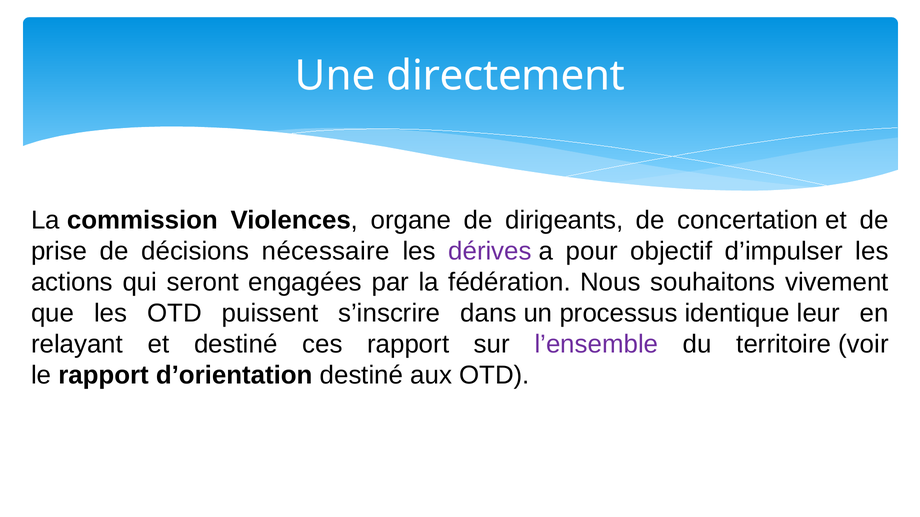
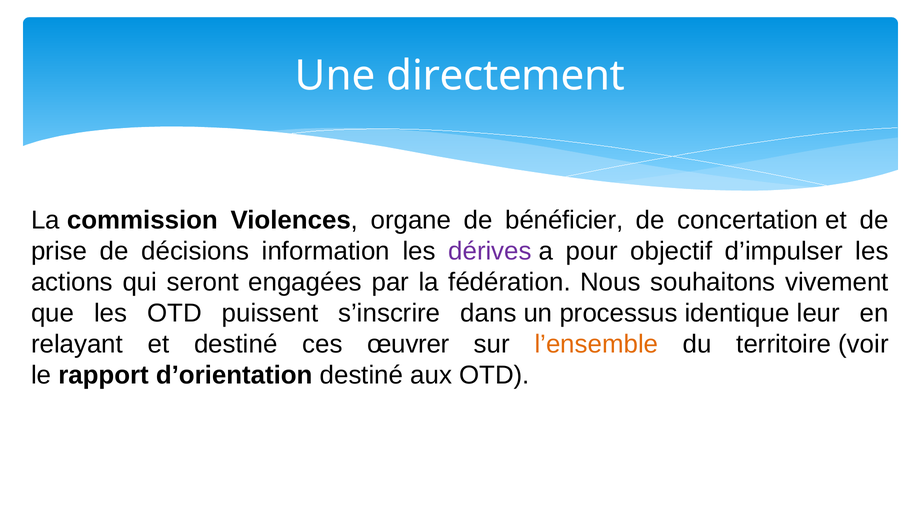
dirigeants: dirigeants -> bénéficier
nécessaire: nécessaire -> information
ces rapport: rapport -> œuvrer
l’ensemble colour: purple -> orange
